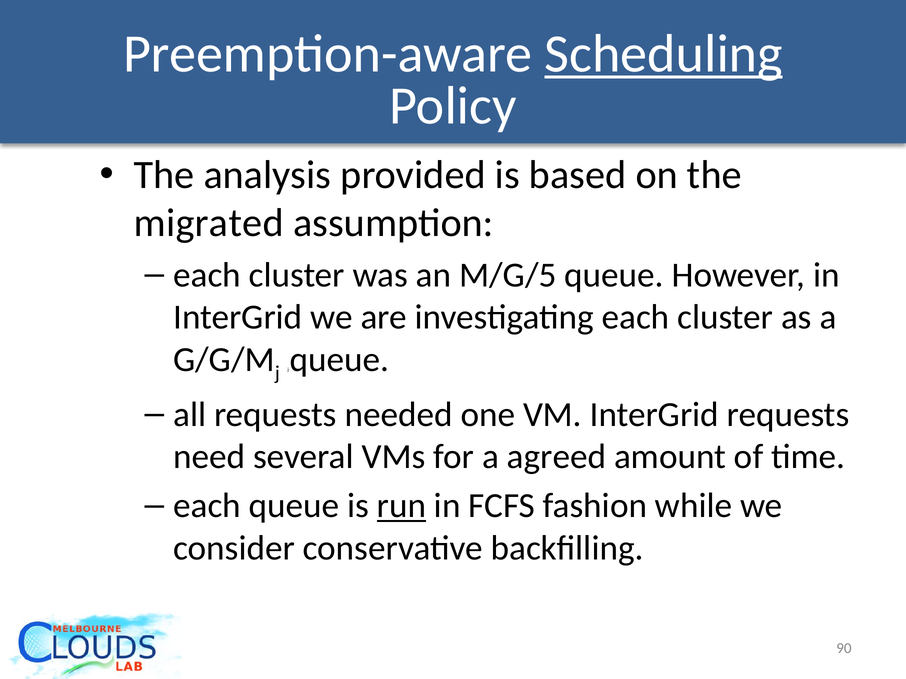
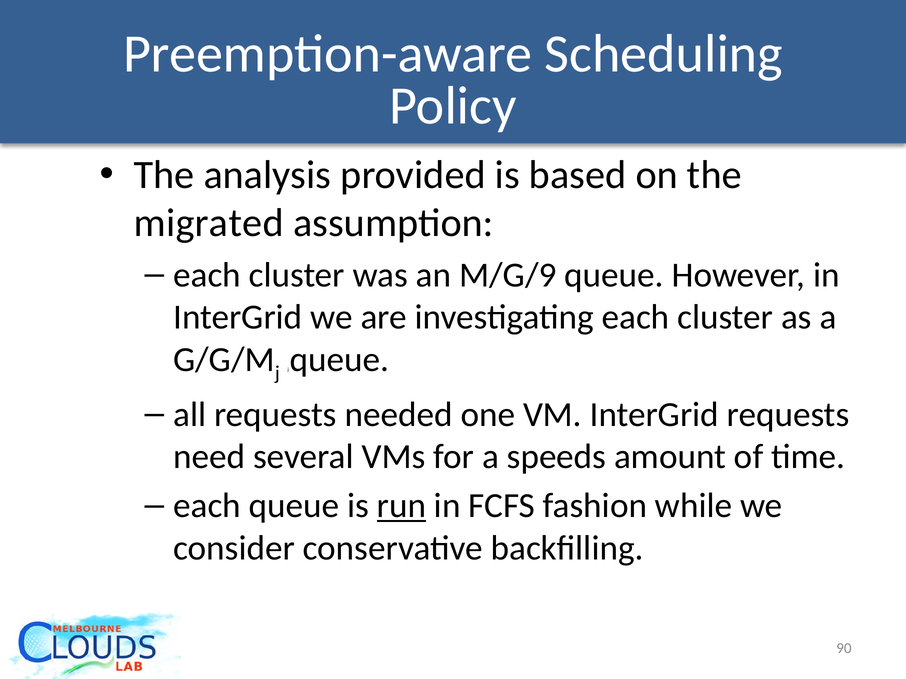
Scheduling underline: present -> none
M/G/5: M/G/5 -> M/G/9
agreed: agreed -> speeds
